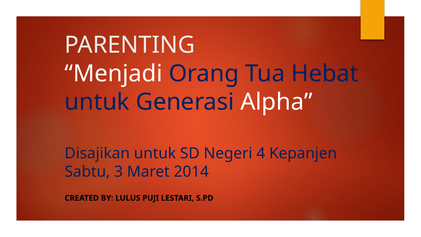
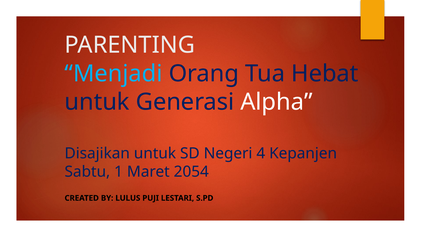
Menjadi colour: white -> light blue
3: 3 -> 1
2014: 2014 -> 2054
